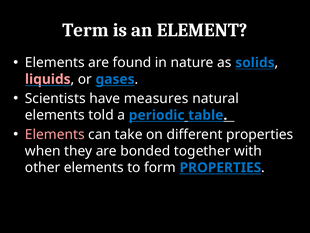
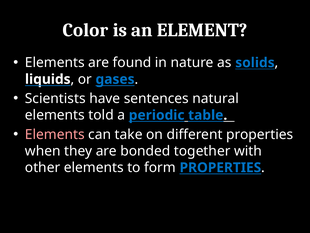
Term: Term -> Color
liquids colour: pink -> white
measures: measures -> sentences
